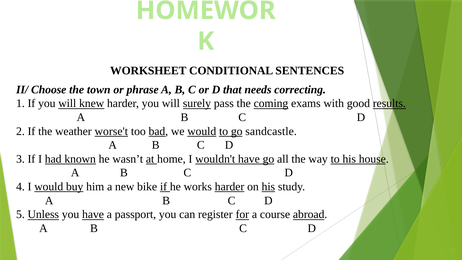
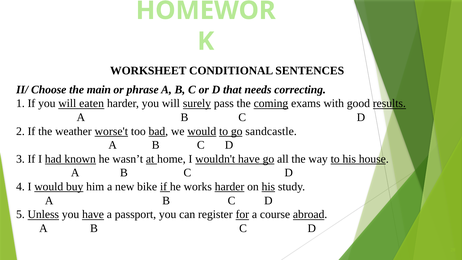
town: town -> main
knew: knew -> eaten
